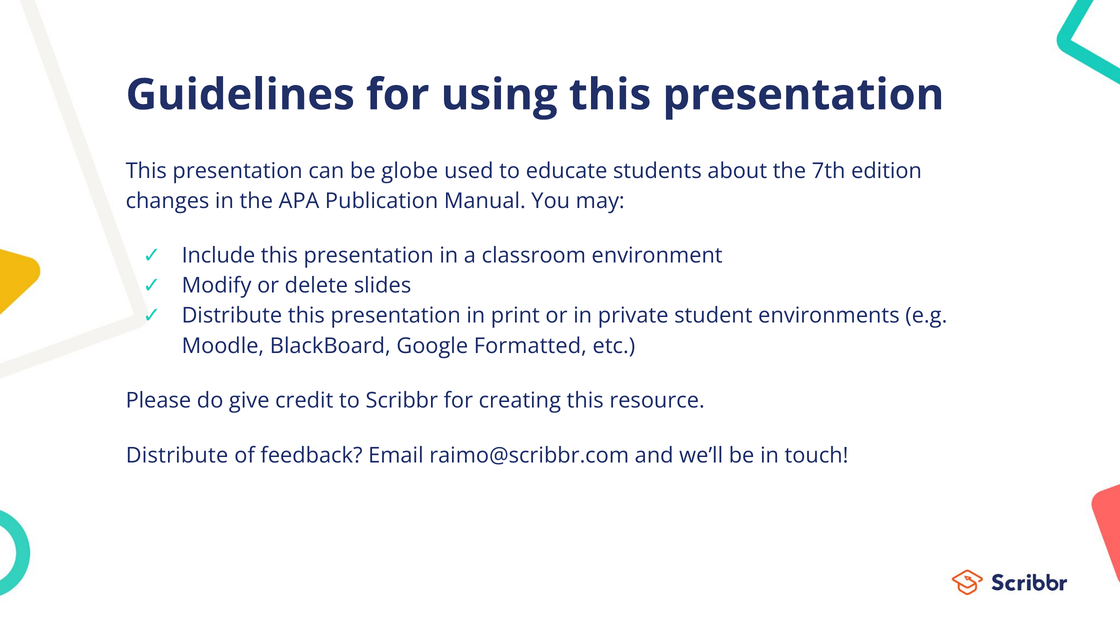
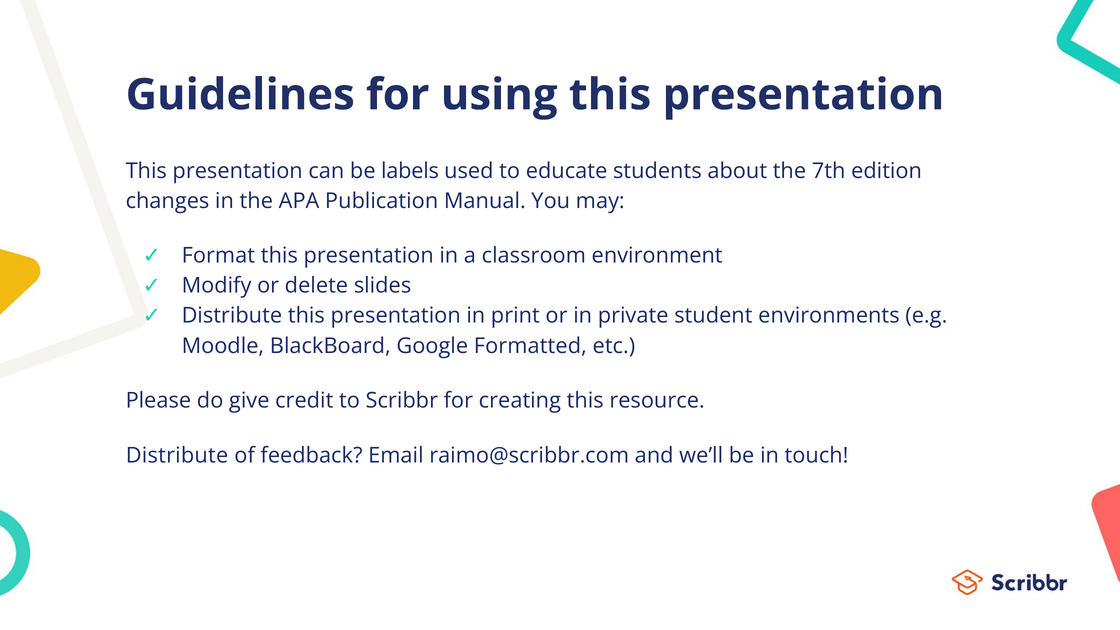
globe: globe -> labels
Include: Include -> Format
